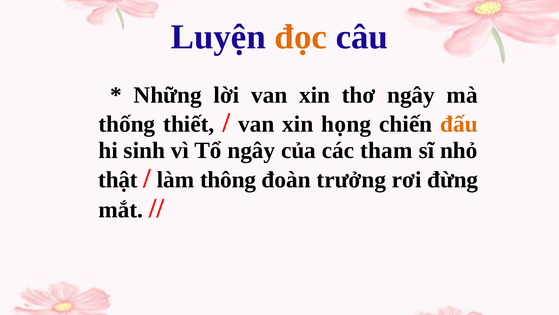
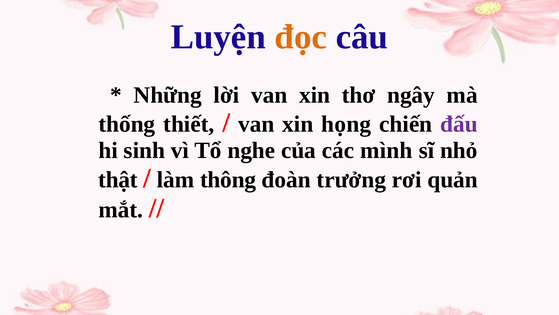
đấu colour: orange -> purple
Tổ ngây: ngây -> nghe
tham: tham -> mình
đừng: đừng -> quản
